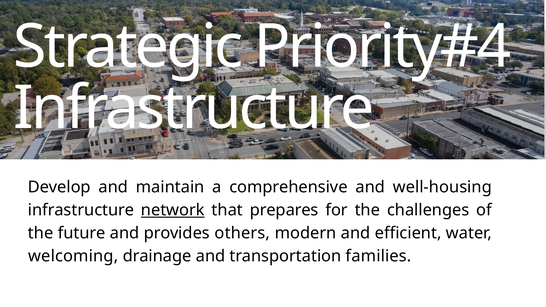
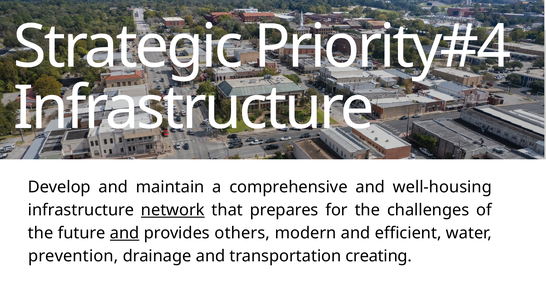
and at (125, 233) underline: none -> present
welcoming: welcoming -> prevention
families: families -> creating
